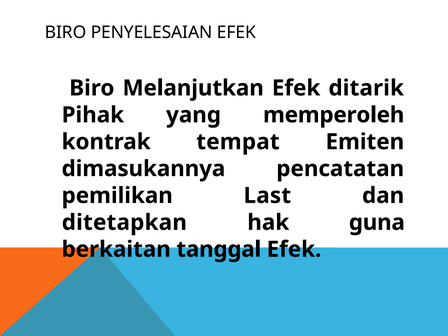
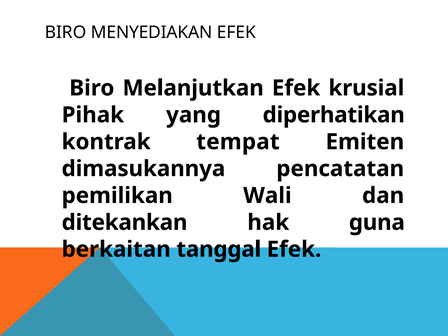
PENYELESAIAN: PENYELESAIAN -> MENYEDIAKAN
ditarik: ditarik -> krusial
memperoleh: memperoleh -> diperhatikan
Last: Last -> Wali
ditetapkan: ditetapkan -> ditekankan
